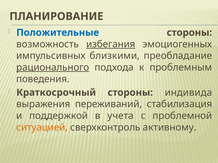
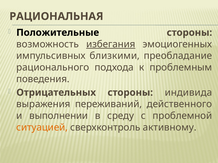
ПЛАНИРОВАНИЕ: ПЛАНИРОВАНИЕ -> РАЦИОНАЛЬНАЯ
Положительные colour: blue -> black
рационального underline: present -> none
Краткосрочный: Краткосрочный -> Отрицательных
стабилизация: стабилизация -> действенного
поддержкой: поддержкой -> выполнении
учета: учета -> среду
